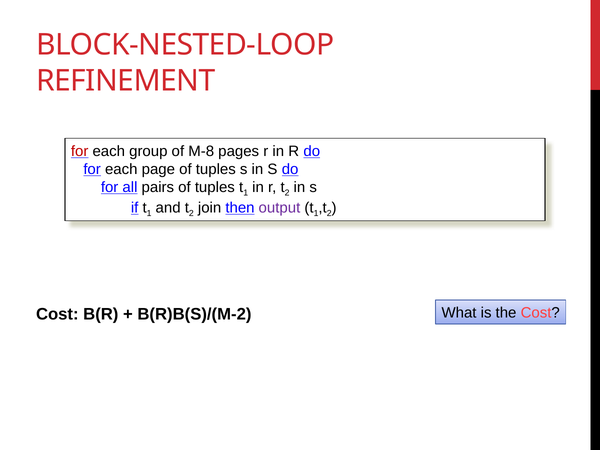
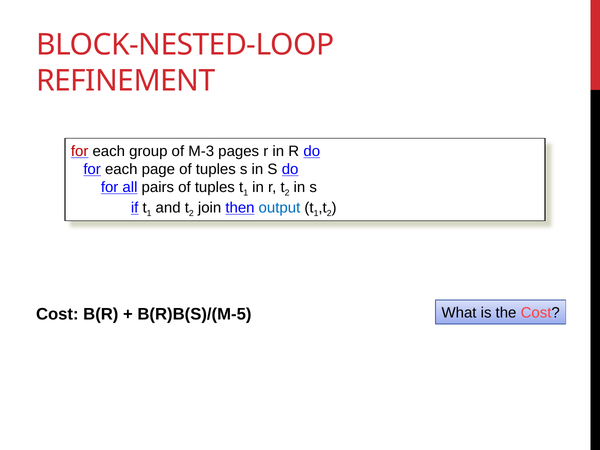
M-8: M-8 -> M-3
output colour: purple -> blue
B(R)B(S)/(M-2: B(R)B(S)/(M-2 -> B(R)B(S)/(M-5
